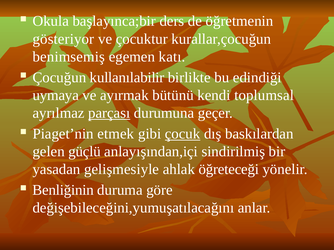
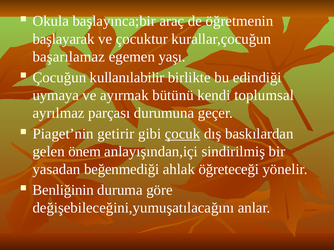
ders: ders -> araç
gösteriyor: gösteriyor -> başlayarak
benimsemiş: benimsemiş -> başarılamaz
katı: katı -> yaşı
parçası underline: present -> none
etmek: etmek -> getirir
güçlü: güçlü -> önem
gelişmesiyle: gelişmesiyle -> beğenmediği
